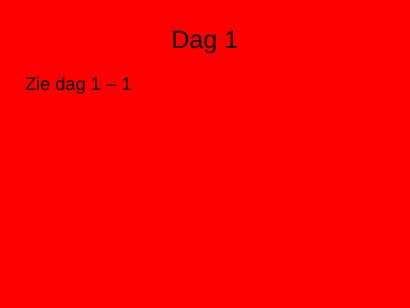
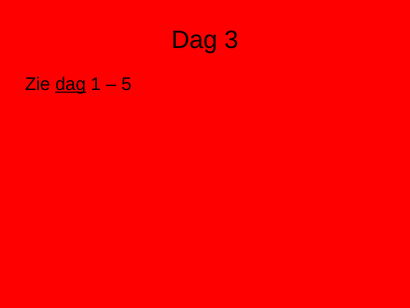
1 at (231, 40): 1 -> 3
dag at (71, 84) underline: none -> present
1 at (126, 84): 1 -> 5
